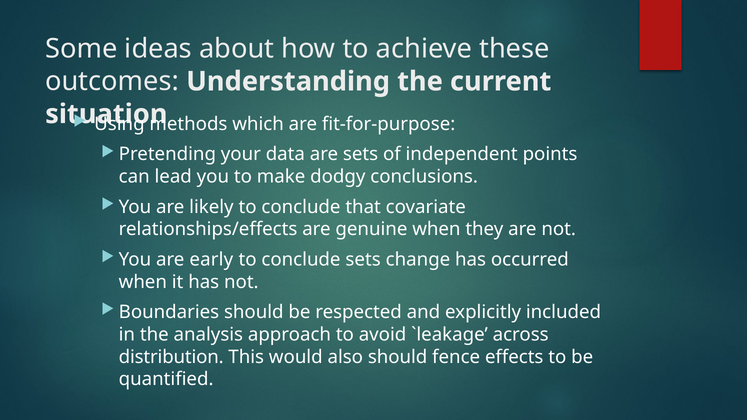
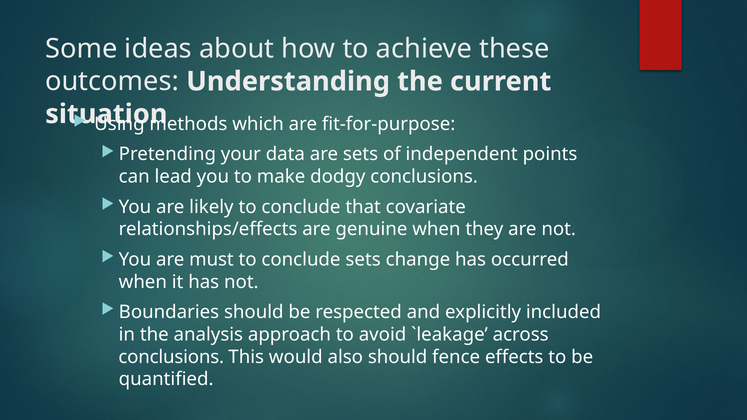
early: early -> must
distribution at (171, 357): distribution -> conclusions
